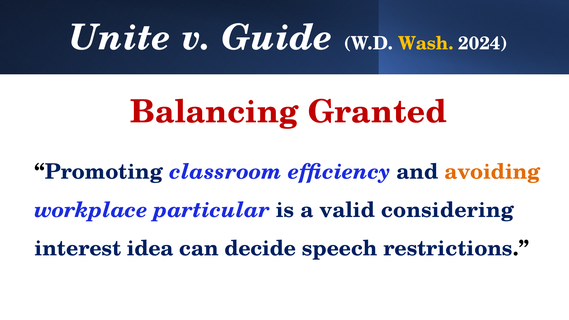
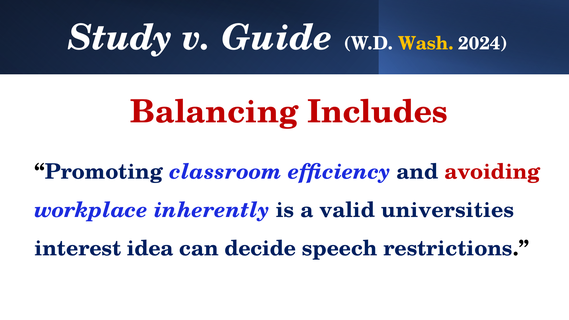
Unite: Unite -> Study
Granted: Granted -> Includes
avoiding colour: orange -> red
particular: particular -> inherently
considering: considering -> universities
